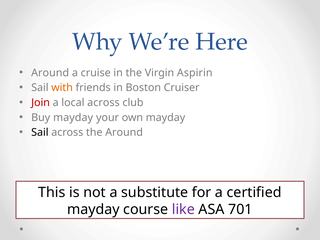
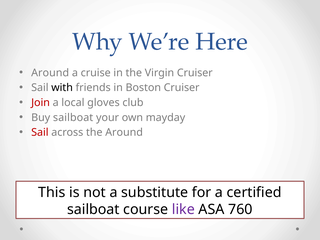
Virgin Aspirin: Aspirin -> Cruiser
with colour: orange -> black
local across: across -> gloves
Buy mayday: mayday -> sailboat
Sail at (40, 132) colour: black -> red
mayday at (93, 209): mayday -> sailboat
701: 701 -> 760
